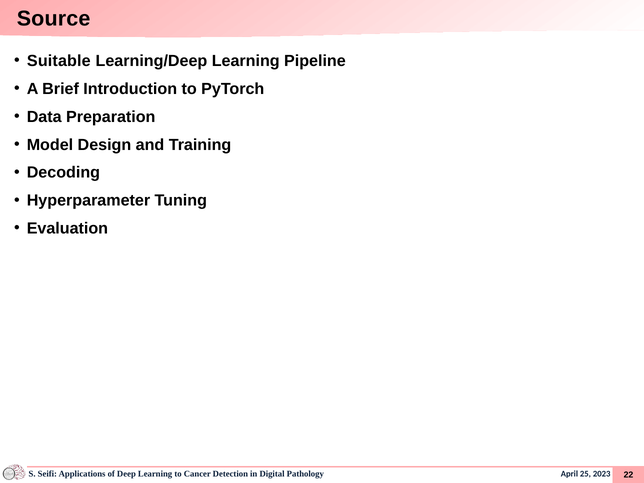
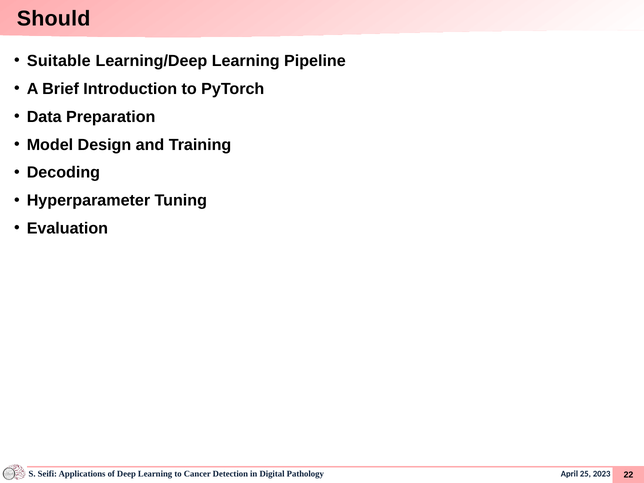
Source: Source -> Should
